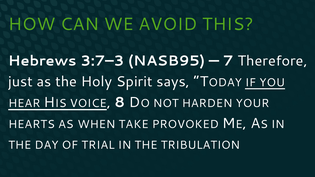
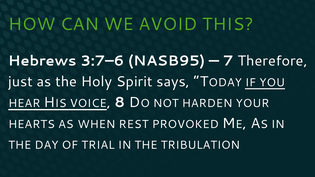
3:7–3: 3:7–3 -> 3:7–6
TAKE: TAKE -> REST
